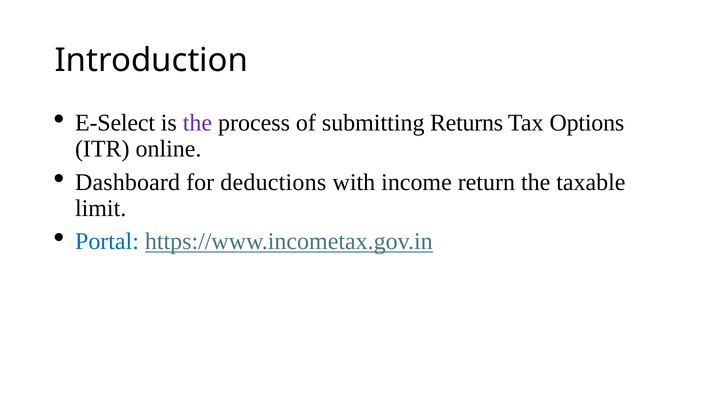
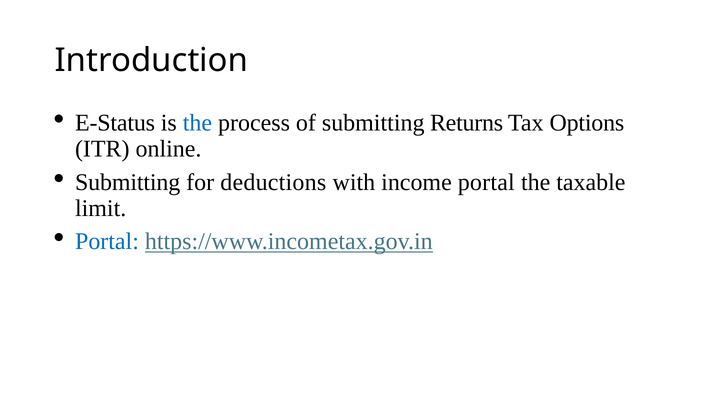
E-Select: E-Select -> E-Status
the at (197, 123) colour: purple -> blue
Dashboard at (128, 182): Dashboard -> Submitting
income return: return -> portal
